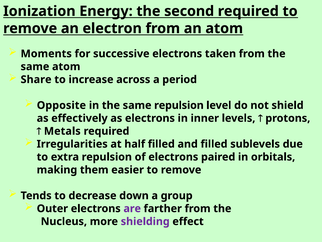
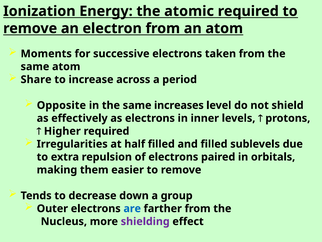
second: second -> atomic
same repulsion: repulsion -> increases
Metals: Metals -> Higher
are colour: purple -> blue
